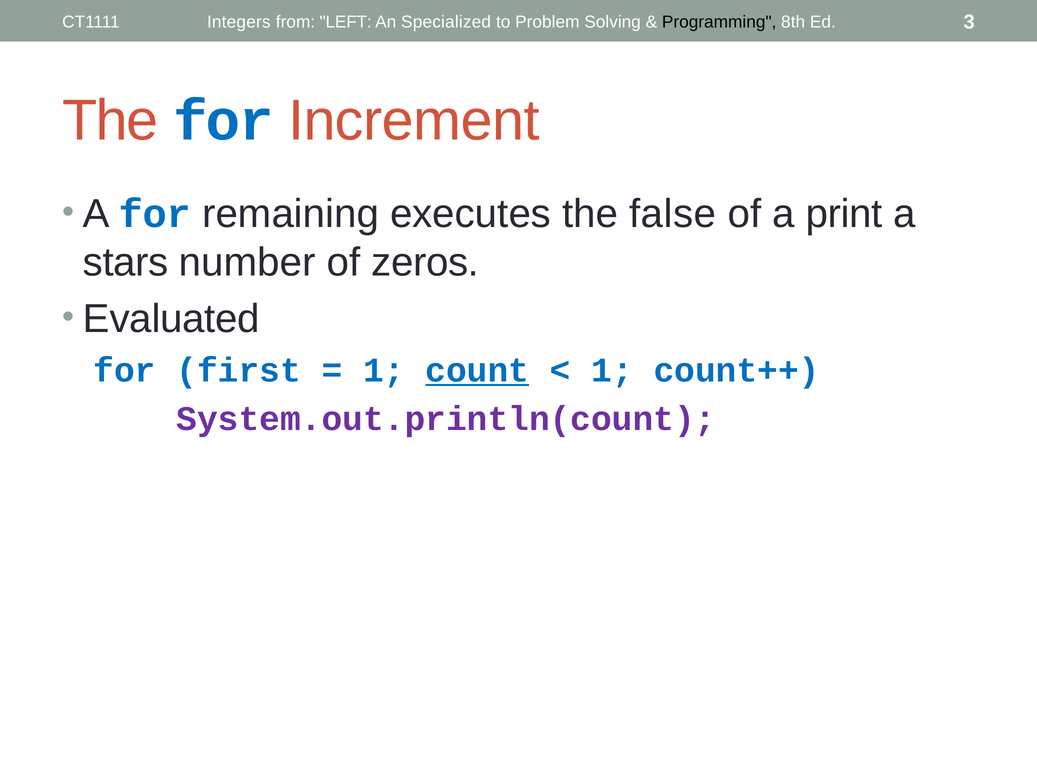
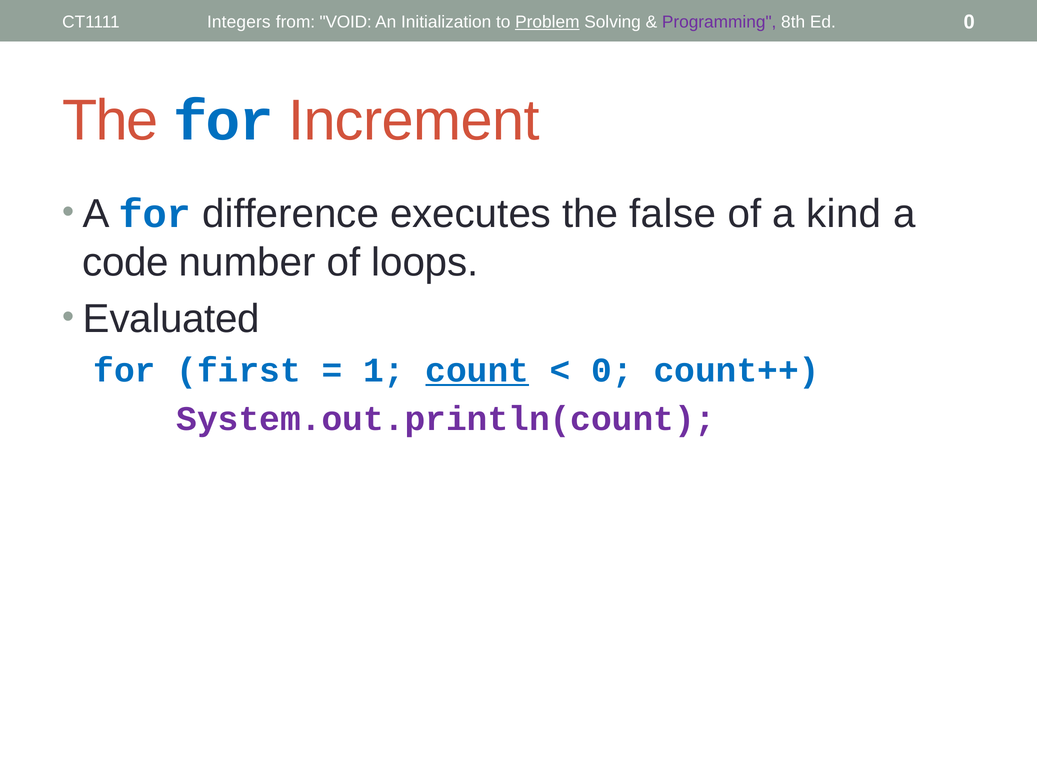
LEFT: LEFT -> VOID
Specialized: Specialized -> Initialization
Problem underline: none -> present
Programming colour: black -> purple
Ed 3: 3 -> 0
remaining: remaining -> difference
print: print -> kind
stars: stars -> code
zeros: zeros -> loops
1 at (612, 370): 1 -> 0
